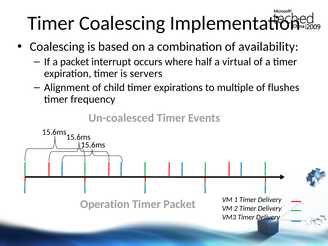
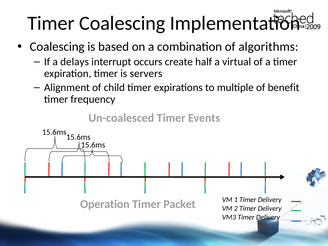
availability: availability -> algorithms
a packet: packet -> delays
where: where -> create
flushes: flushes -> benefit
